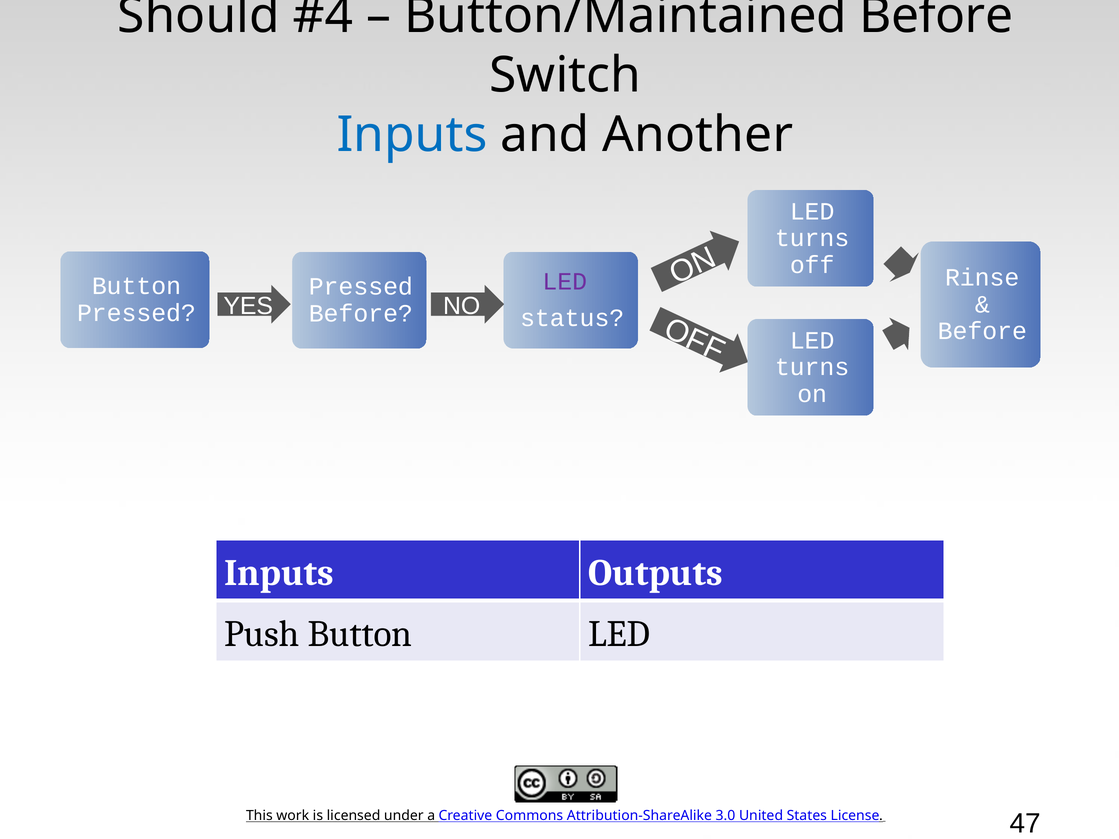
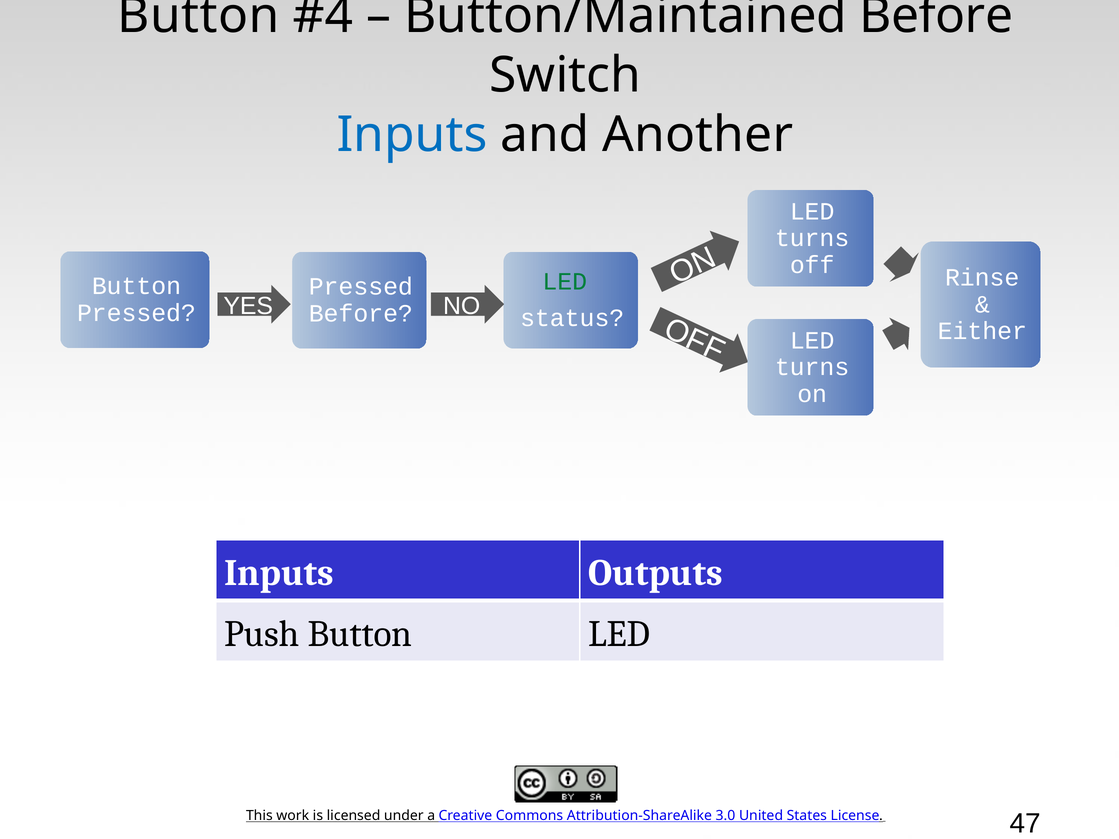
Should at (199, 16): Should -> Button
LED at (565, 282) colour: purple -> green
Before at (982, 331): Before -> Either
